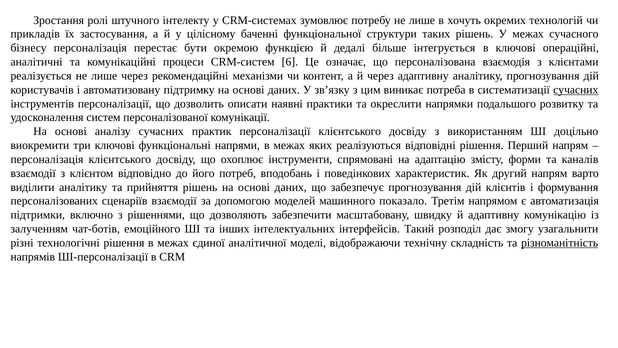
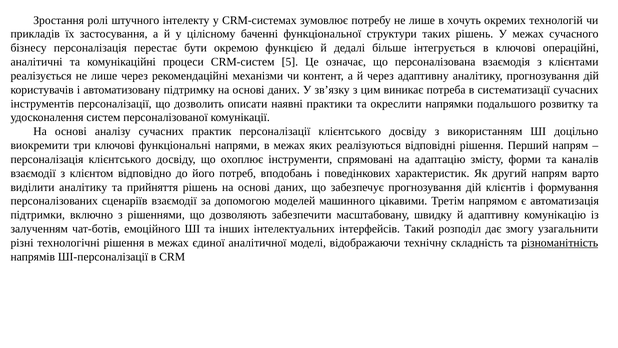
6: 6 -> 5
сучасних at (576, 90) underline: present -> none
показало: показало -> цікавими
